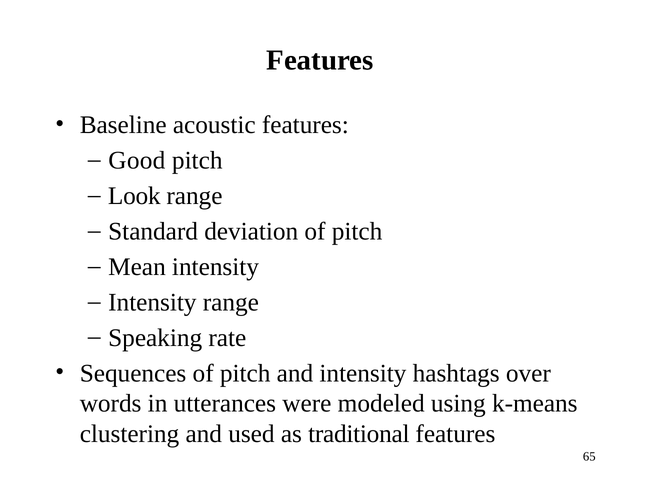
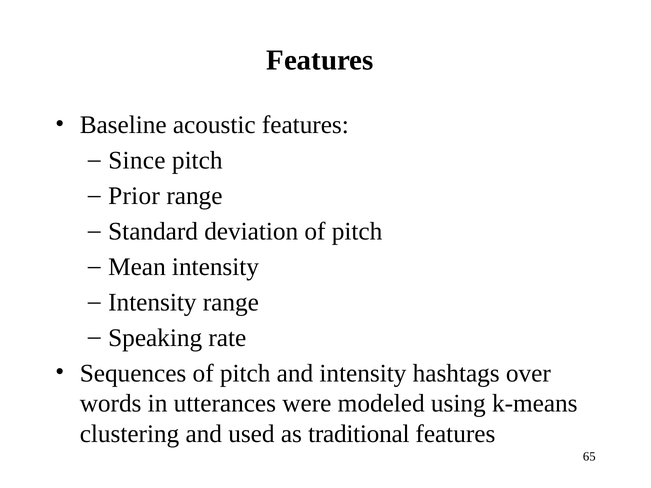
Good: Good -> Since
Look: Look -> Prior
